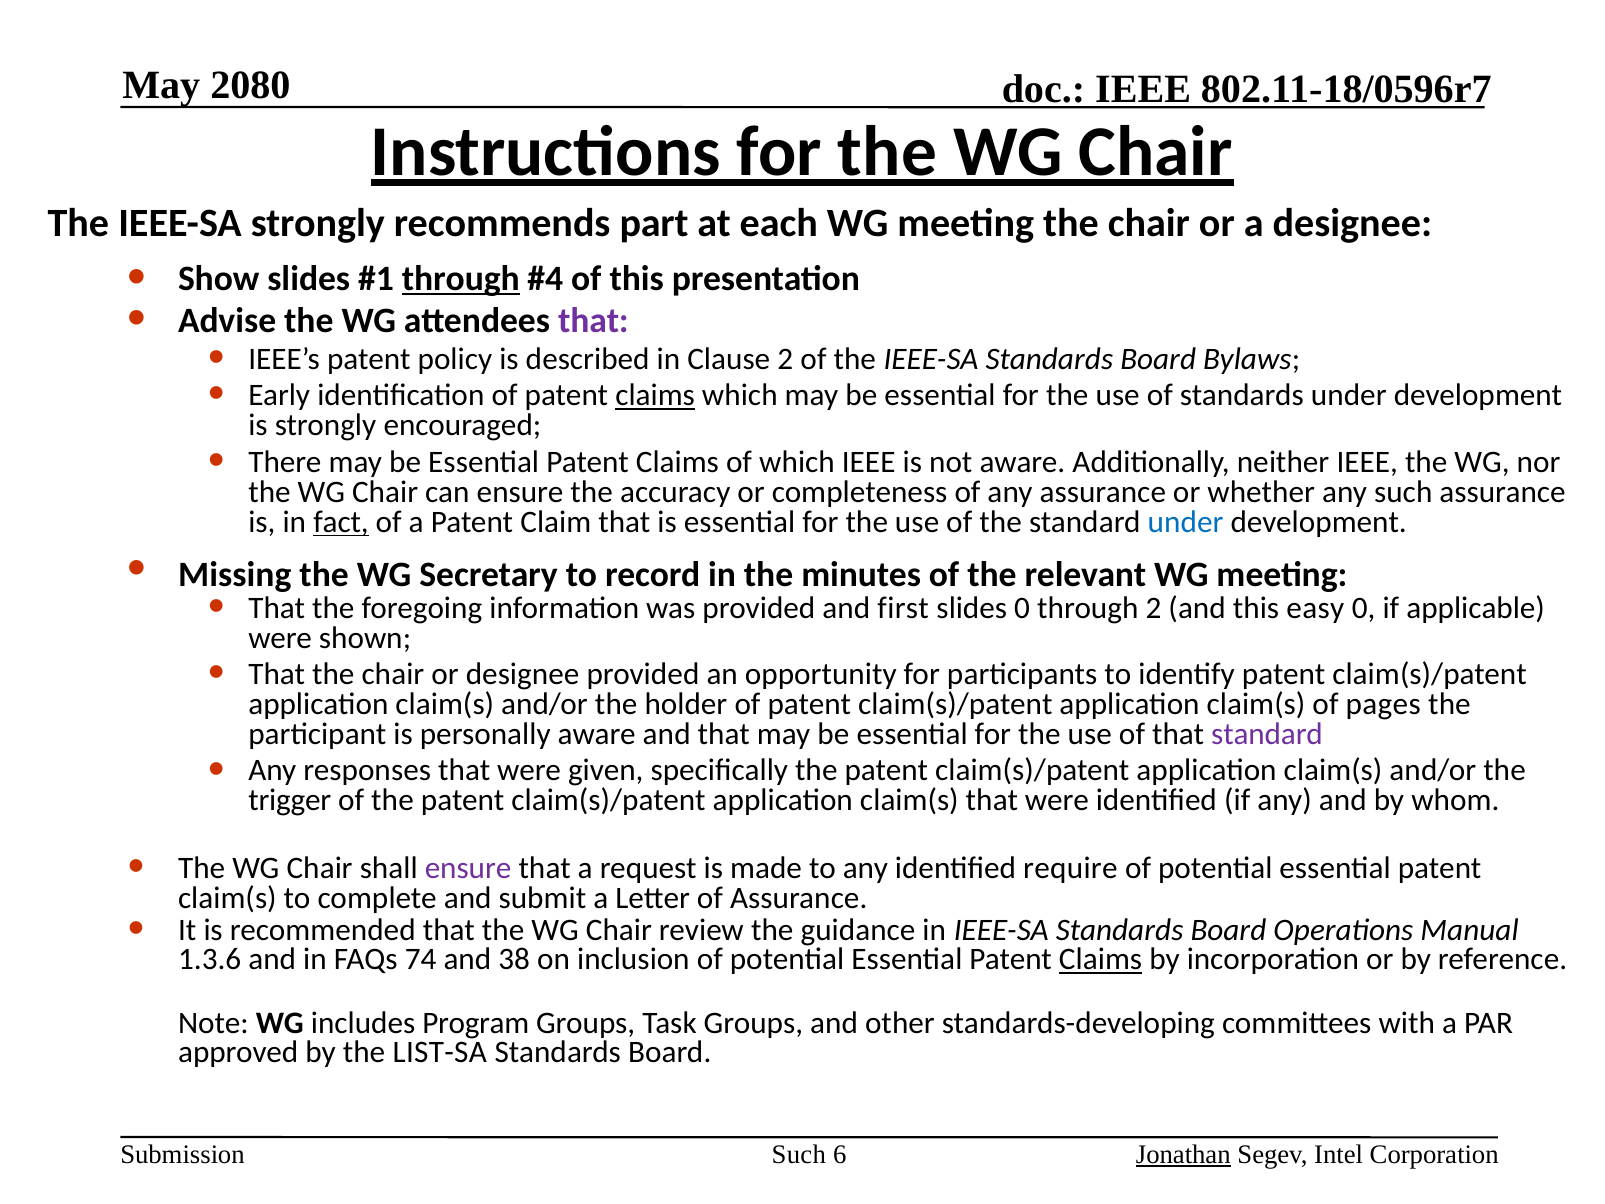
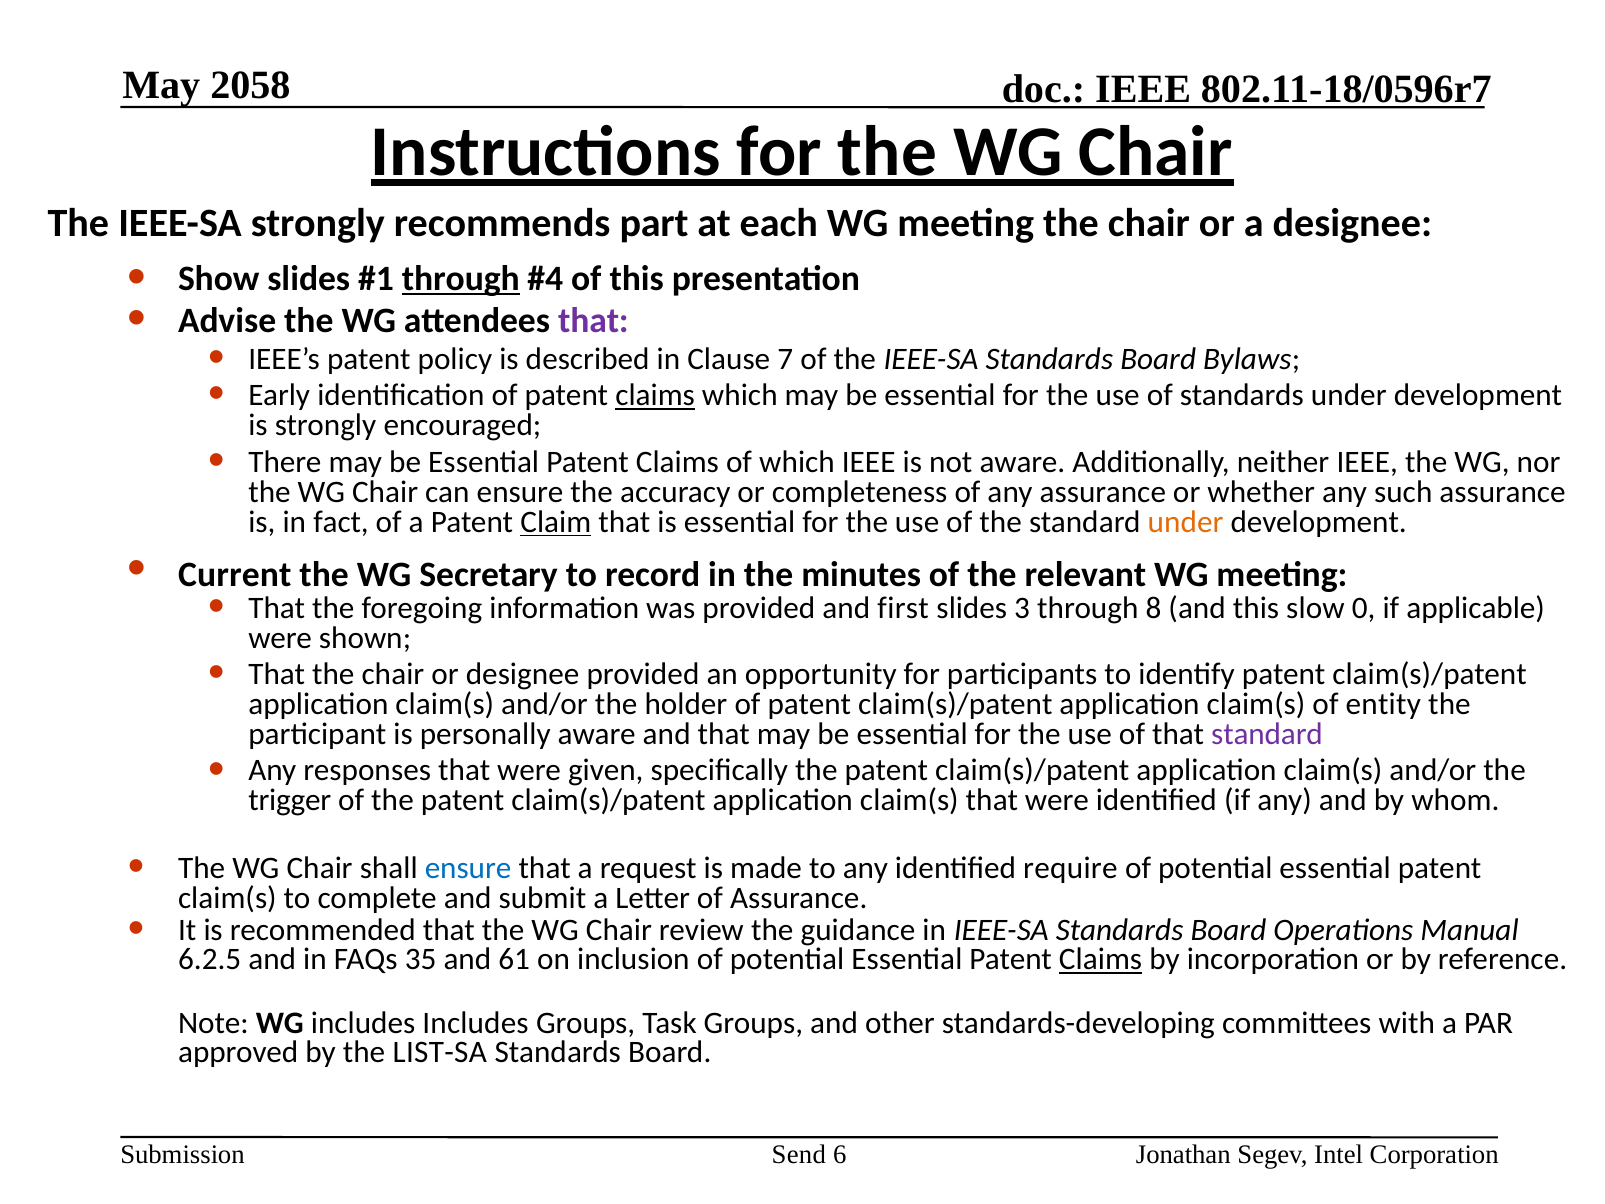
2080: 2080 -> 2058
Clause 2: 2 -> 7
fact underline: present -> none
Claim underline: none -> present
under at (1186, 522) colour: blue -> orange
Missing: Missing -> Current
slides 0: 0 -> 3
through 2: 2 -> 8
easy: easy -> slow
pages: pages -> entity
ensure at (468, 868) colour: purple -> blue
1.3.6: 1.3.6 -> 6.2.5
74: 74 -> 35
38: 38 -> 61
includes Program: Program -> Includes
Such at (799, 1154): Such -> Send
Jonathan underline: present -> none
